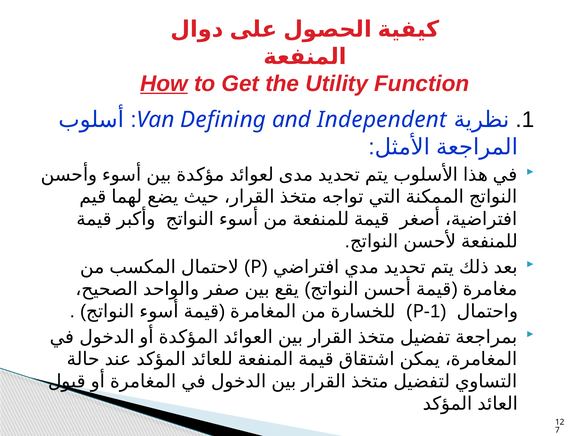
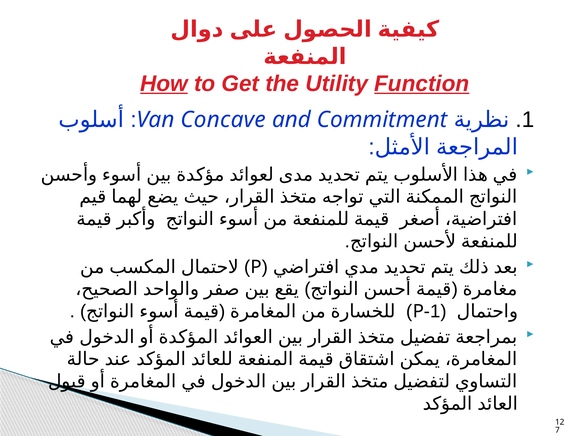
Function underline: none -> present
Defining: Defining -> Concave
Independent: Independent -> Commitment
